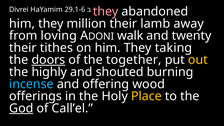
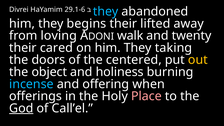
they at (106, 12) colour: pink -> light blue
million: million -> begins
lamb: lamb -> lifted
tithes: tithes -> cared
doors underline: present -> none
together: together -> centered
highly: highly -> object
shouted: shouted -> holiness
wood: wood -> when
Place colour: yellow -> pink
